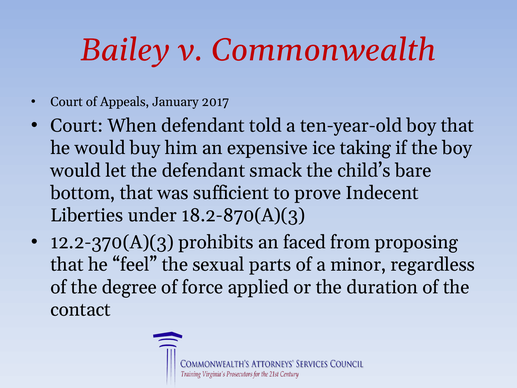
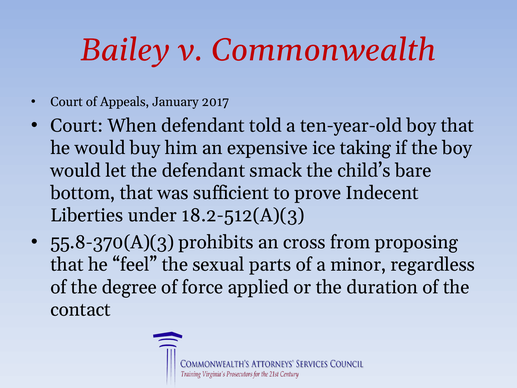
18.2-870(A)(3: 18.2-870(A)(3 -> 18.2-512(A)(3
12.2-370(A)(3: 12.2-370(A)(3 -> 55.8-370(A)(3
faced: faced -> cross
